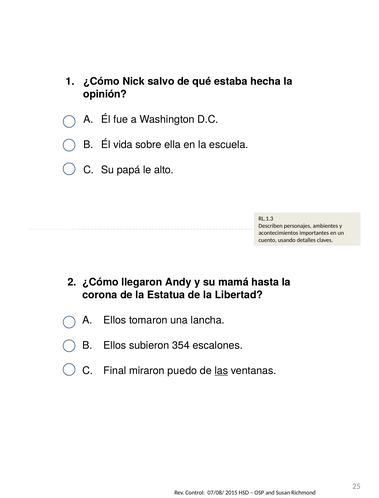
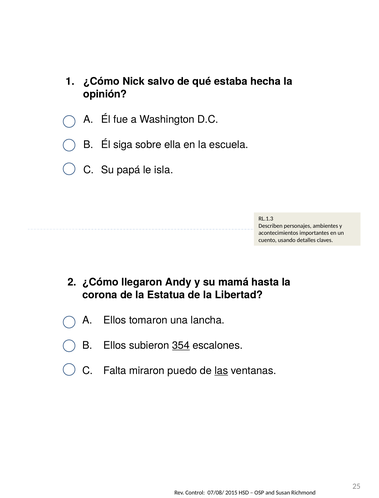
vida: vida -> siga
alto: alto -> isla
354 underline: none -> present
Final: Final -> Falta
